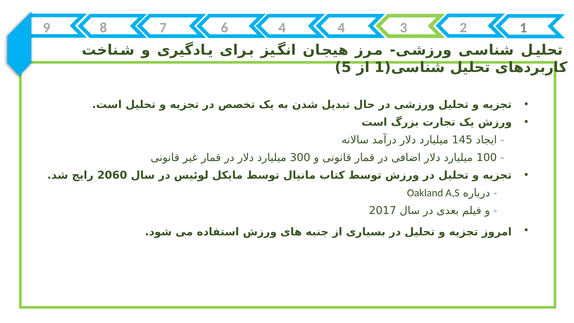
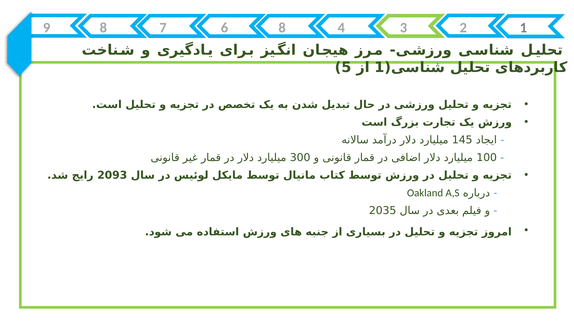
6 4: 4 -> 8
2060: 2060 -> 2093
2017: 2017 -> 2035
